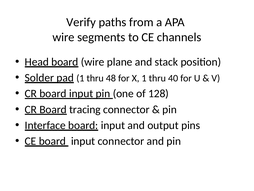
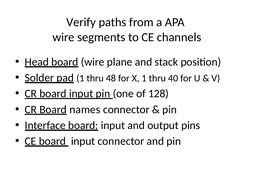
tracing: tracing -> names
